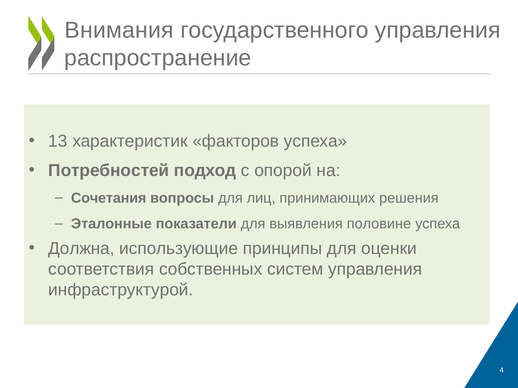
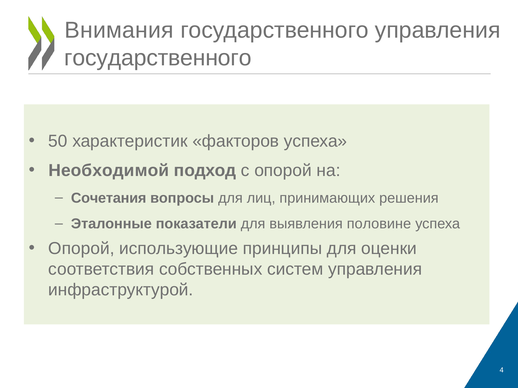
распространение at (158, 58): распространение -> государственного
13: 13 -> 50
Потребностей: Потребностей -> Необходимой
Должна at (81, 249): Должна -> Опорой
